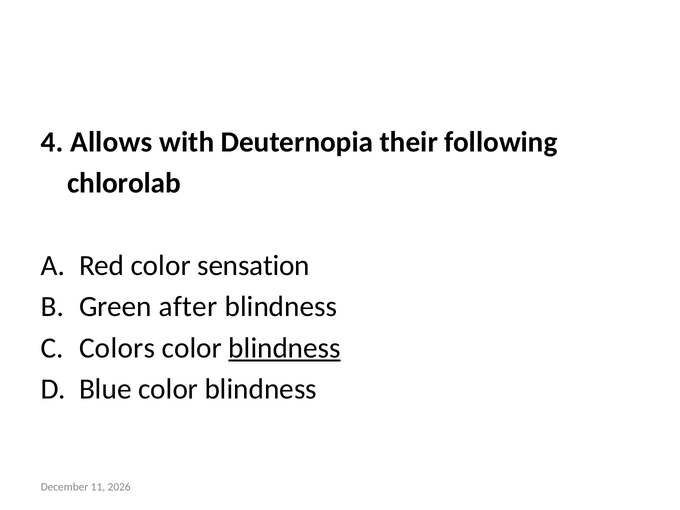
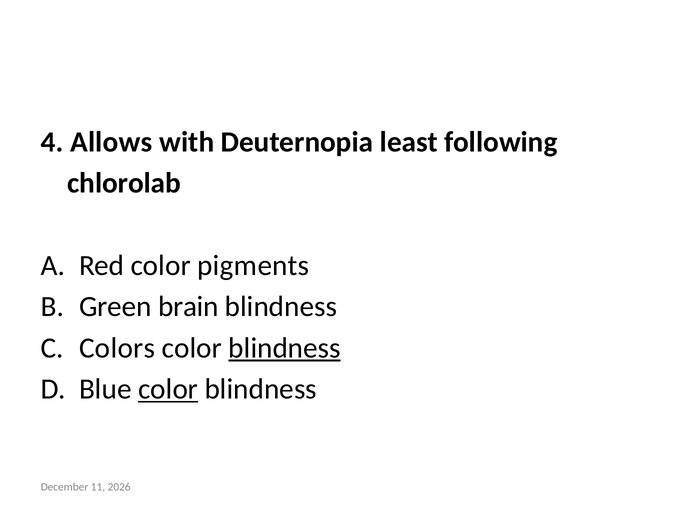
their: their -> least
sensation: sensation -> pigments
after: after -> brain
color at (168, 389) underline: none -> present
